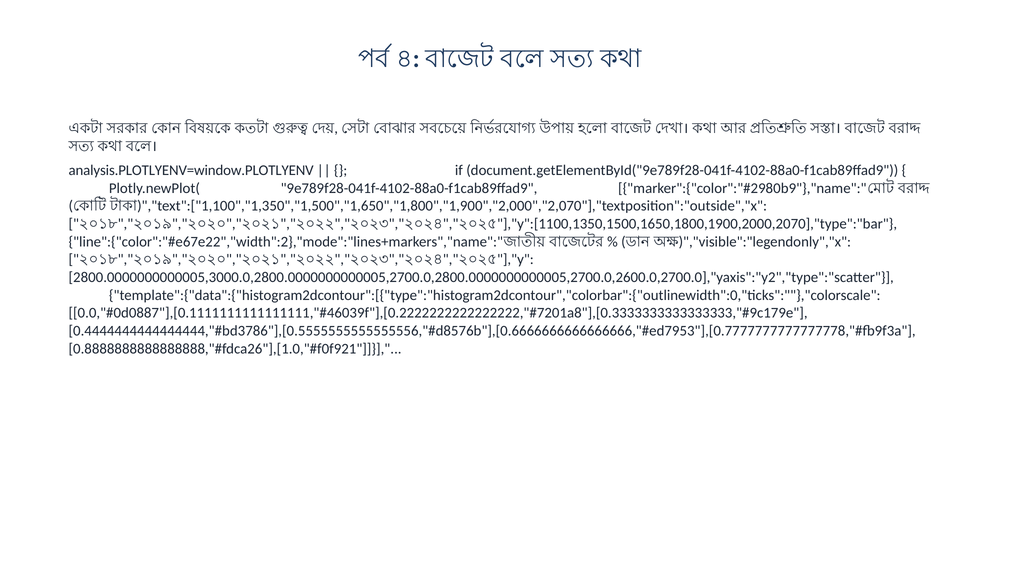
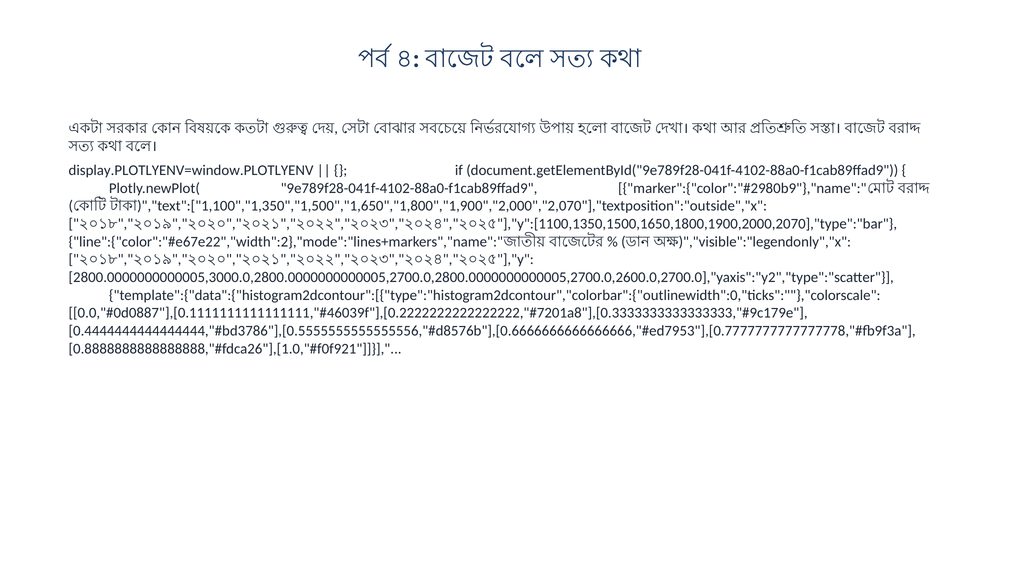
analysis.PLOTLYENV=window.PLOTLYENV: analysis.PLOTLYENV=window.PLOTLYENV -> display.PLOTLYENV=window.PLOTLYENV
